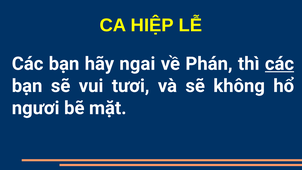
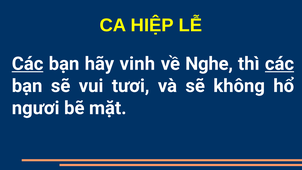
Các at (28, 64) underline: none -> present
ngai: ngai -> vinh
Phán: Phán -> Nghe
